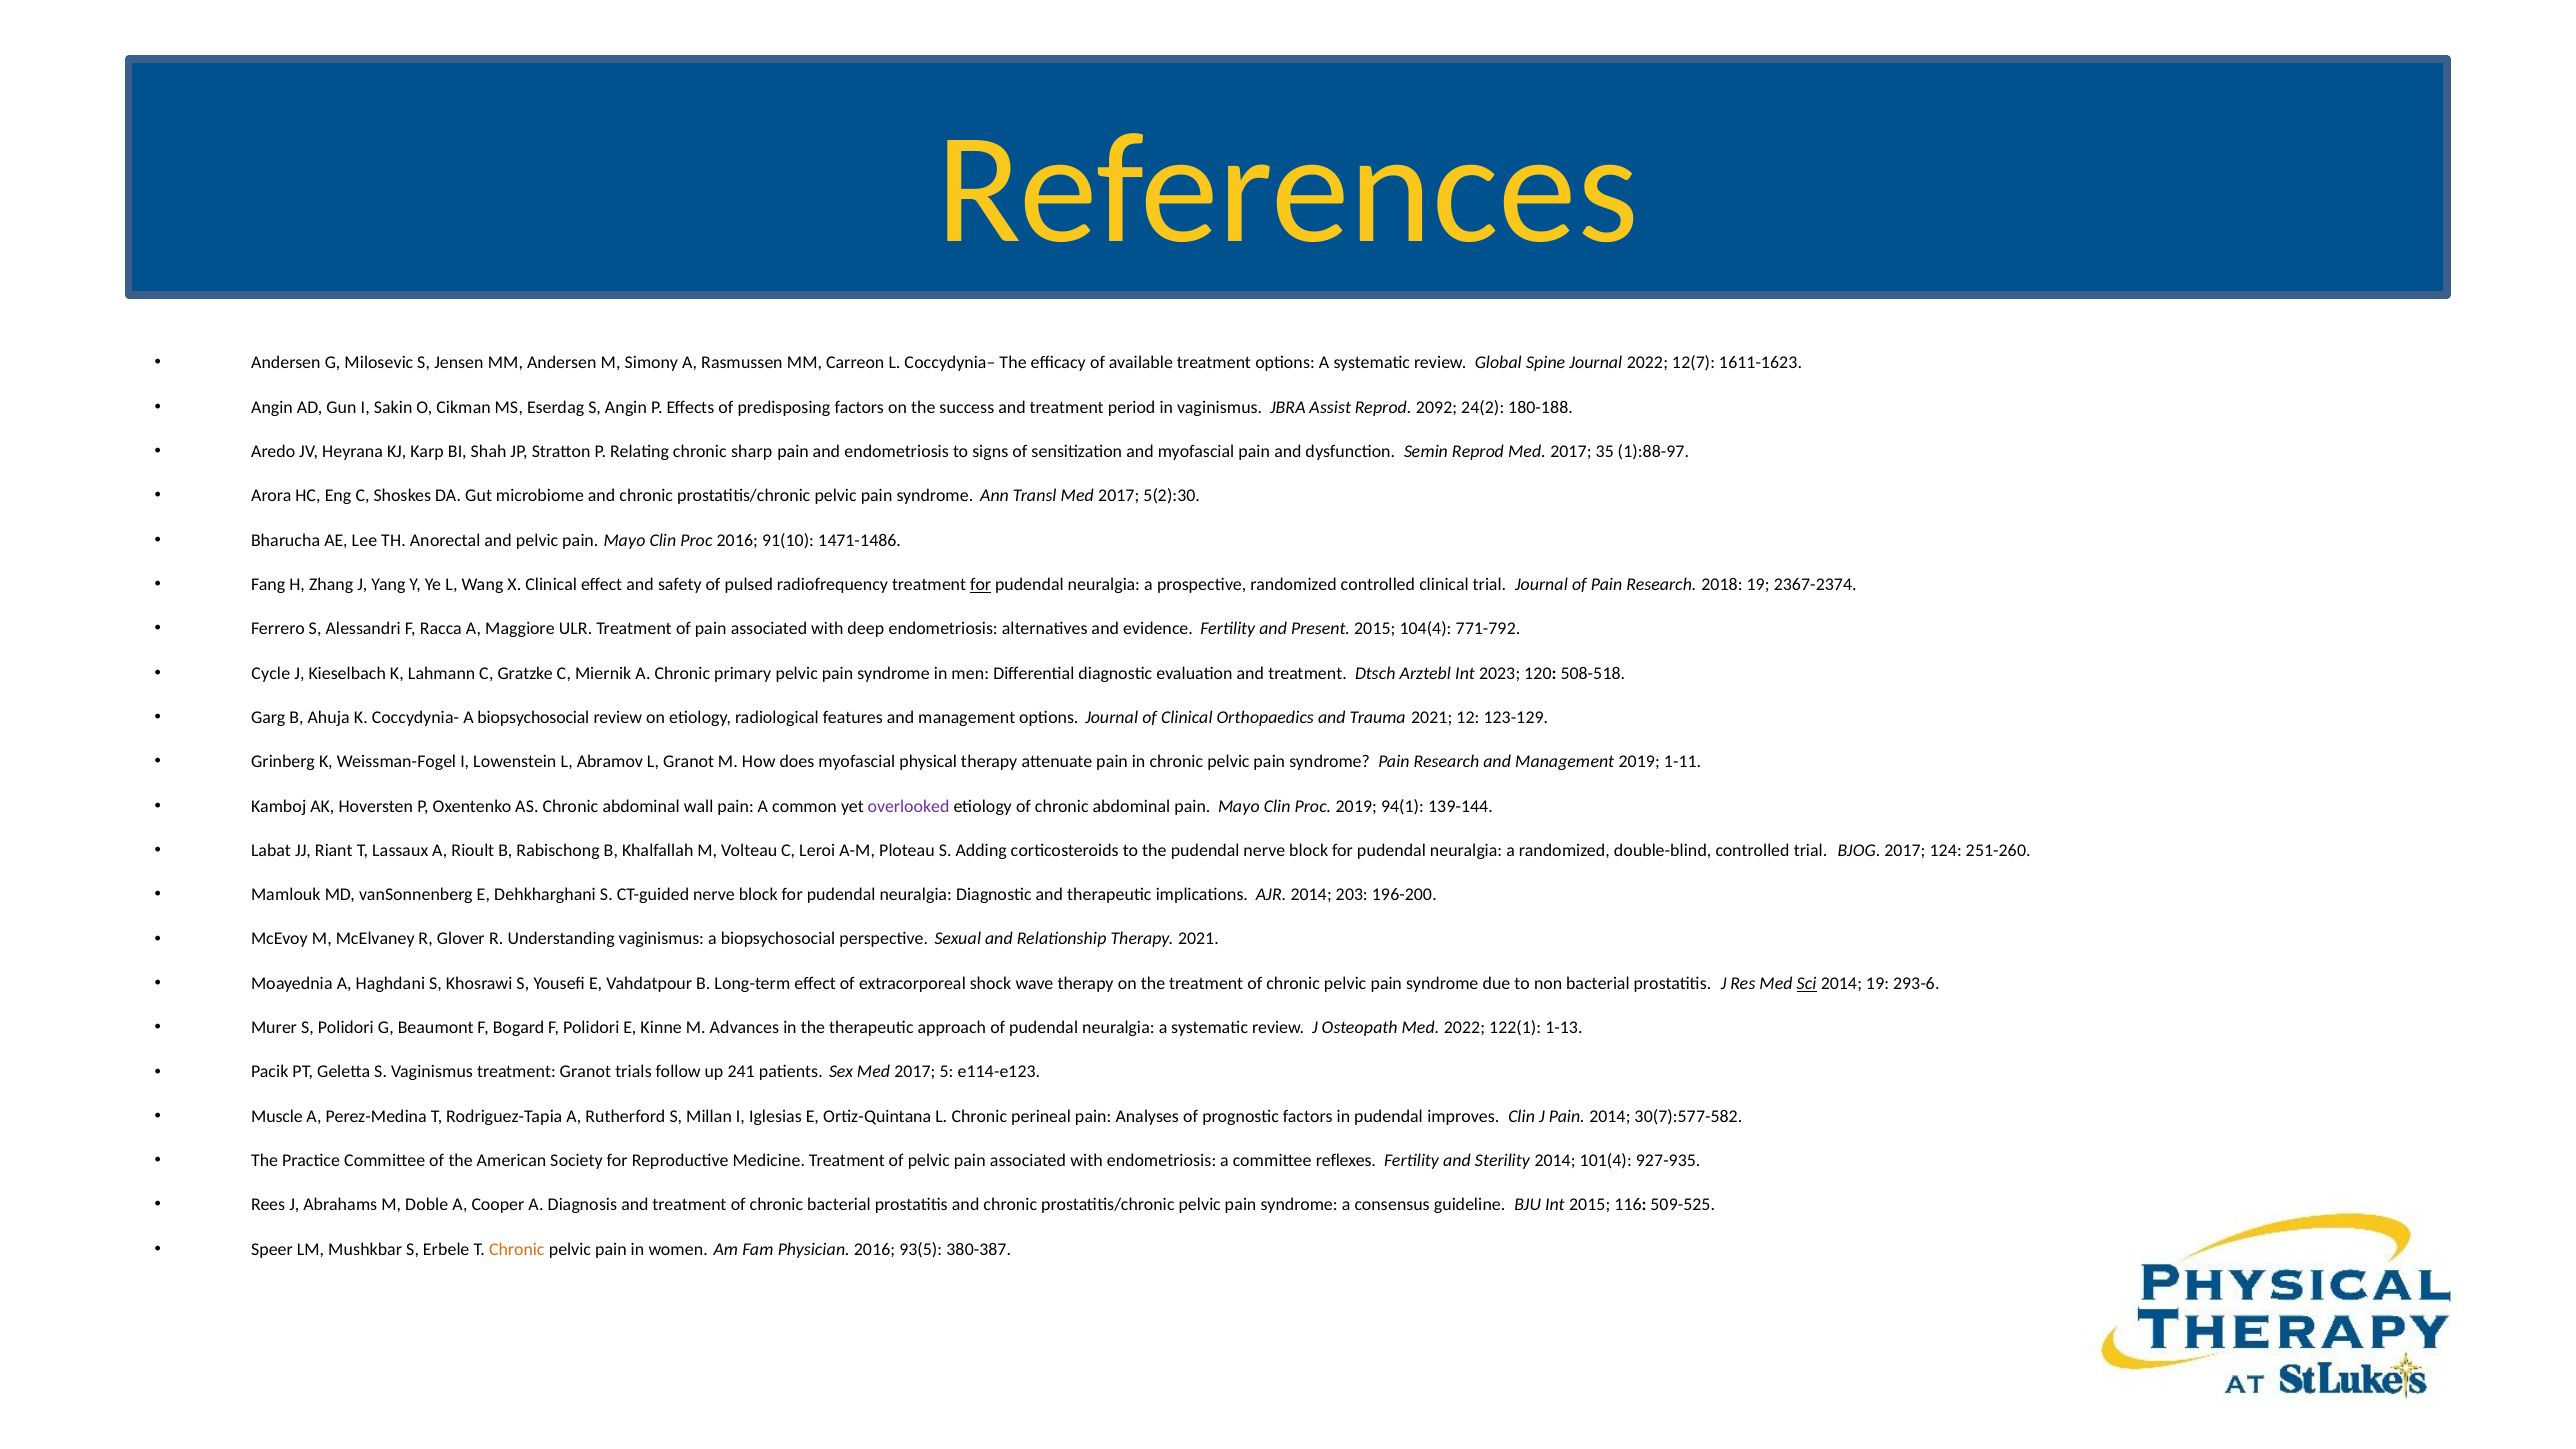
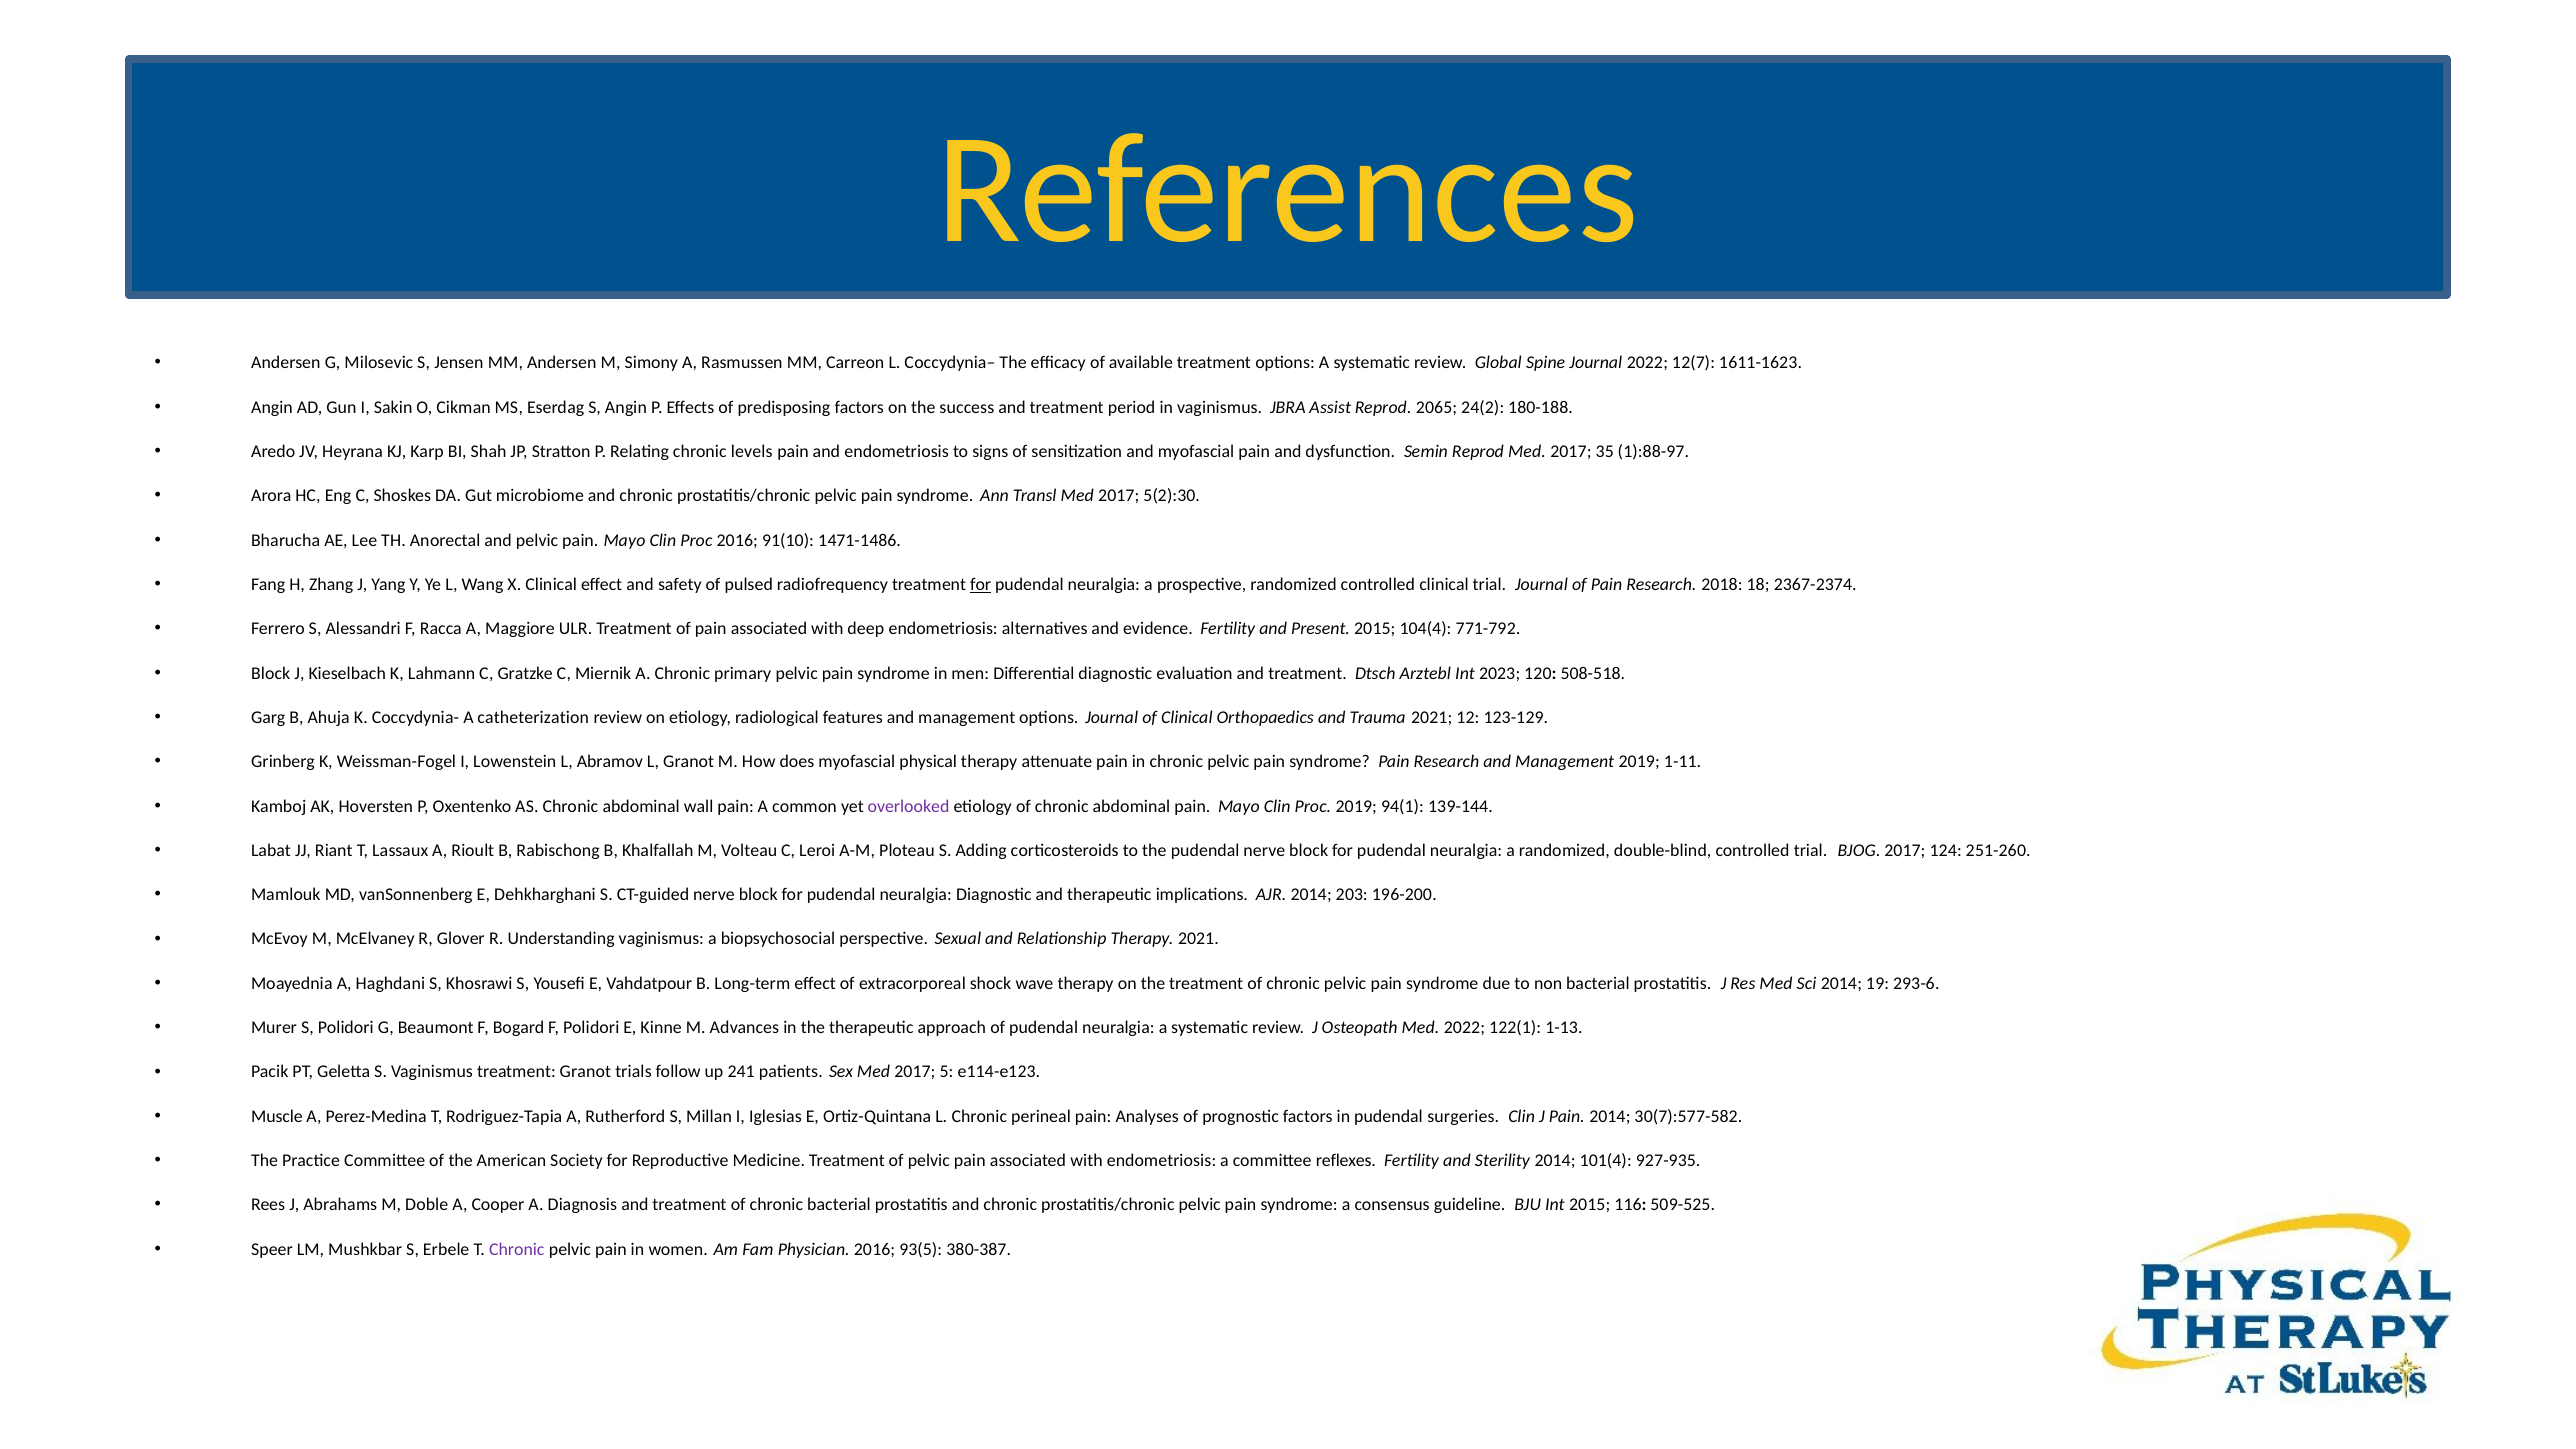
2092: 2092 -> 2065
sharp: sharp -> levels
2018 19: 19 -> 18
Cycle at (271, 673): Cycle -> Block
Coccydynia- A biopsychosocial: biopsychosocial -> catheterization
Sci underline: present -> none
improves: improves -> surgeries
Chronic at (517, 1249) colour: orange -> purple
